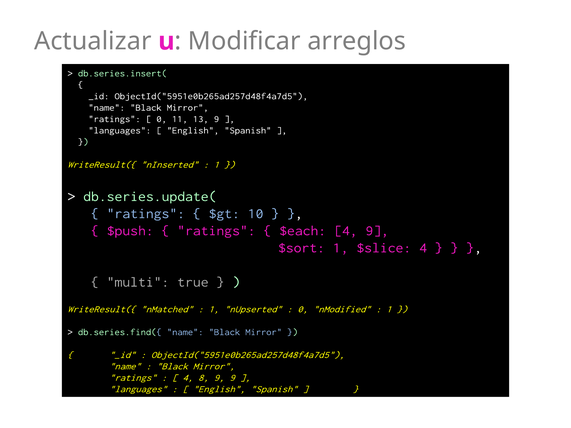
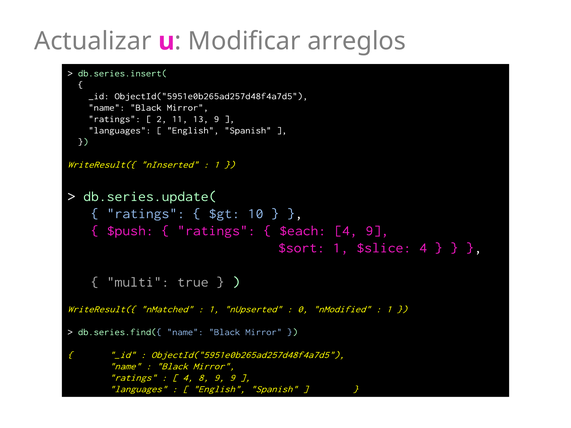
0 at (162, 119): 0 -> 2
